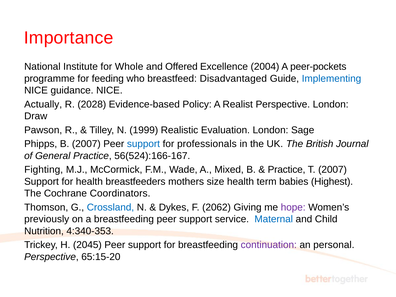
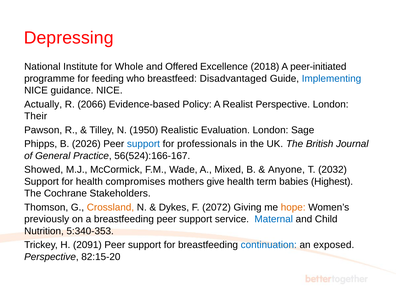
Importance: Importance -> Depressing
2004: 2004 -> 2018
peer-pockets: peer-pockets -> peer-initiated
2028: 2028 -> 2066
Draw: Draw -> Their
1999: 1999 -> 1950
B 2007: 2007 -> 2026
Fighting: Fighting -> Showed
Practice at (287, 170): Practice -> Anyone
T 2007: 2007 -> 2032
breastfeeders: breastfeeders -> compromises
size: size -> give
Coordinators: Coordinators -> Stakeholders
Crossland colour: blue -> orange
2062: 2062 -> 2072
hope colour: purple -> orange
4:340-353: 4:340-353 -> 5:340-353
2045: 2045 -> 2091
continuation colour: purple -> blue
personal: personal -> exposed
65:15-20: 65:15-20 -> 82:15-20
